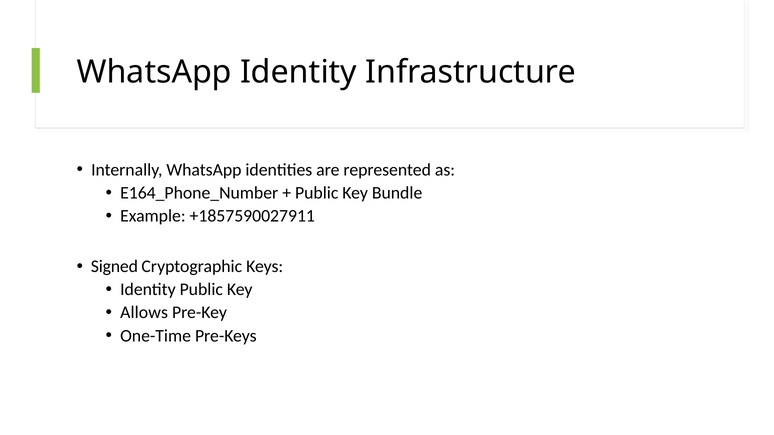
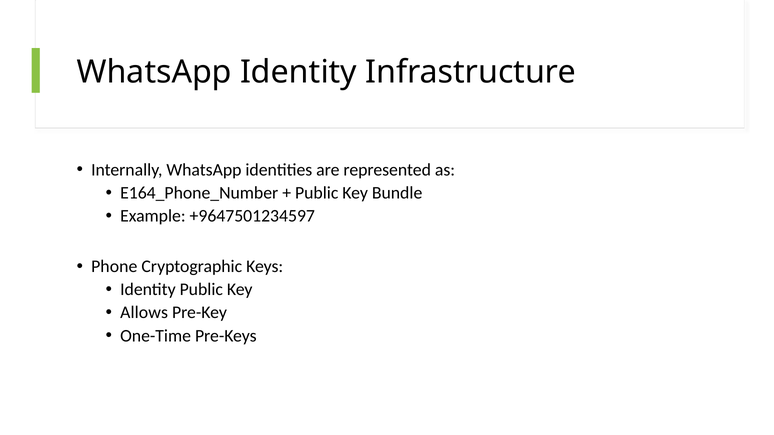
+1857590027911: +1857590027911 -> +9647501234597
Signed: Signed -> Phone
